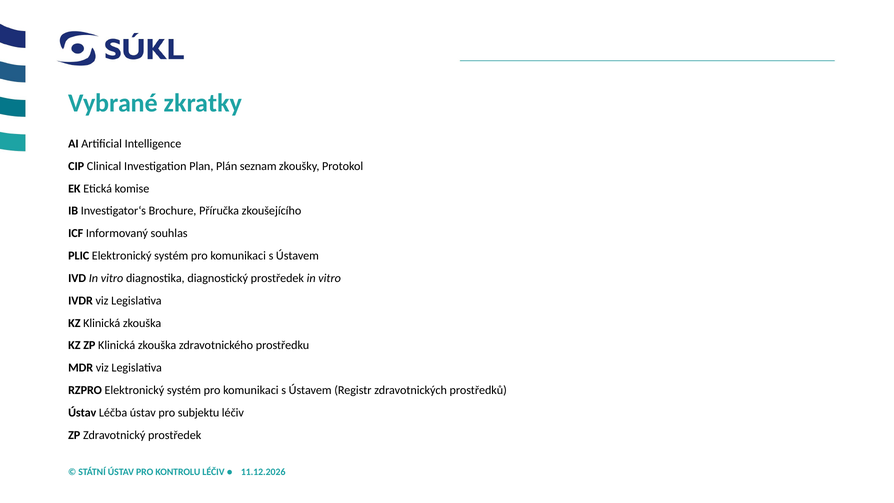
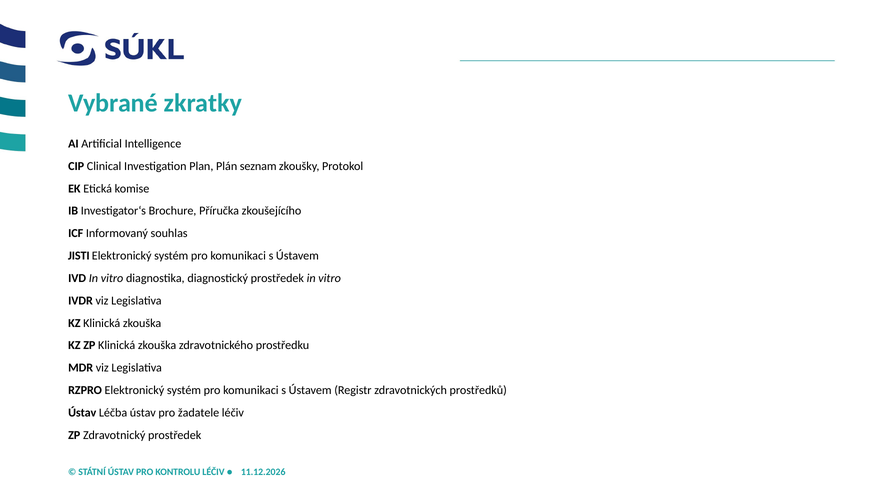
PLIC: PLIC -> JISTI
subjektu: subjektu -> žadatele
